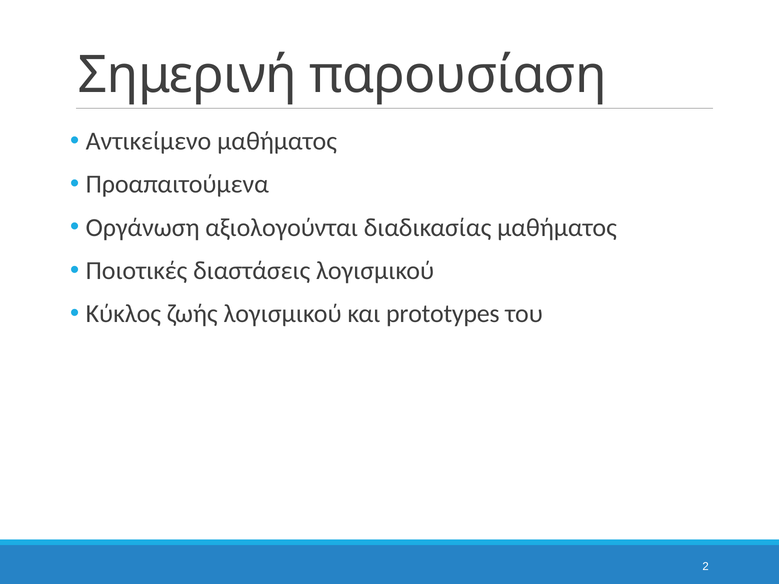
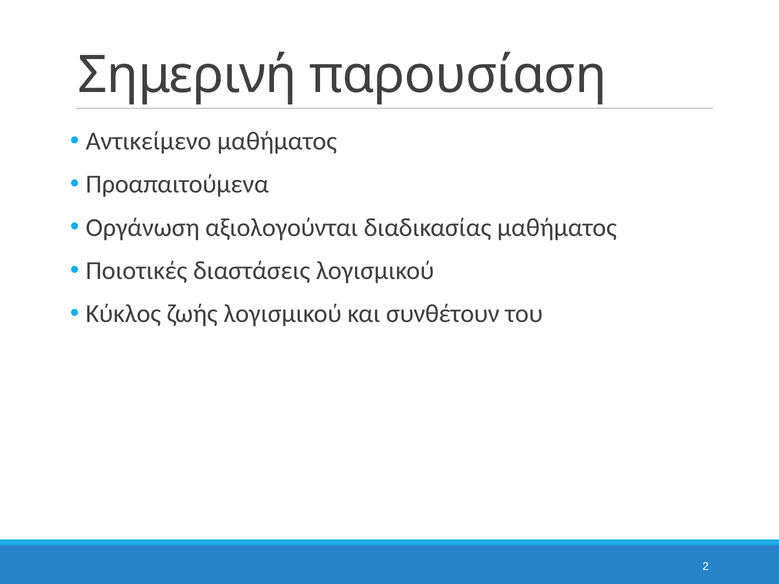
prototypes: prototypes -> συνθέτουν
